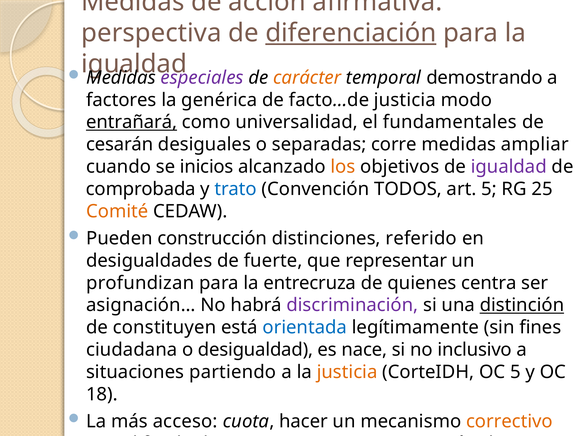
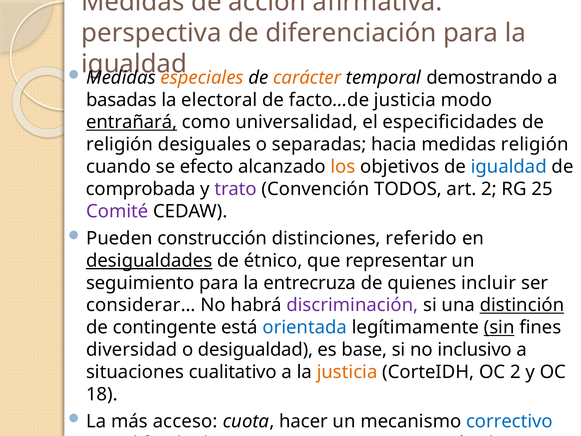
diferenciación underline: present -> none
especiales colour: purple -> orange
factores: factores -> basadas
genérica: genérica -> electoral
fundamentales: fundamentales -> especificidades
cesarán at (120, 144): cesarán -> religión
corre: corre -> hacia
medidas ampliar: ampliar -> religión
inicios: inicios -> efecto
igualdad at (509, 167) colour: purple -> blue
trato colour: blue -> purple
art 5: 5 -> 2
Comité colour: orange -> purple
desigualdades underline: none -> present
fuerte: fuerte -> étnico
profundizan: profundizan -> seguimiento
centra: centra -> incluir
asignación…: asignación… -> considerar…
constituyen: constituyen -> contingente
sin underline: none -> present
ciudadana: ciudadana -> diversidad
nace: nace -> base
partiendo: partiendo -> cualitativo
OC 5: 5 -> 2
correctivo colour: orange -> blue
